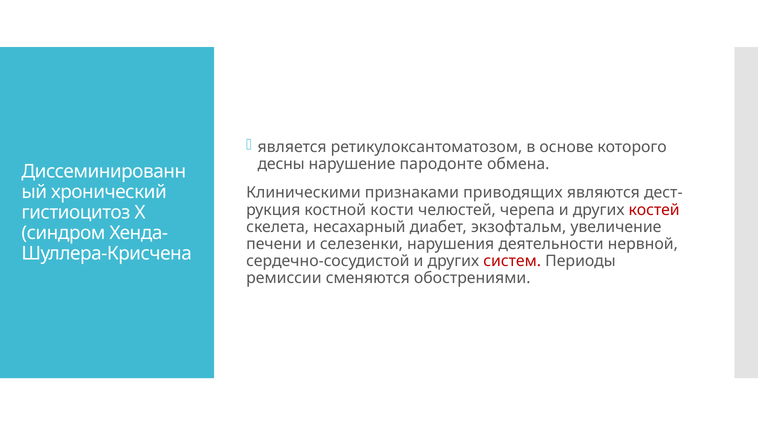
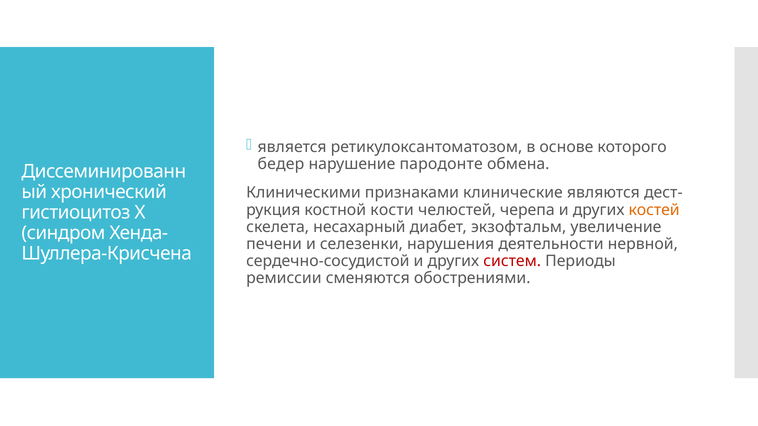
десны: десны -> бедер
приводящих: приводящих -> клинические
костей colour: red -> orange
